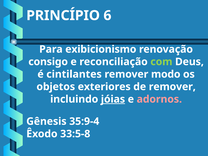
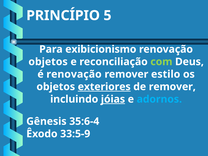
6: 6 -> 5
consigo at (48, 62): consigo -> objetos
é cintilantes: cintilantes -> renovação
modo: modo -> estilo
exteriores underline: none -> present
adornos colour: pink -> light blue
35:9-4: 35:9-4 -> 35:6-4
33:5-8: 33:5-8 -> 33:5-9
